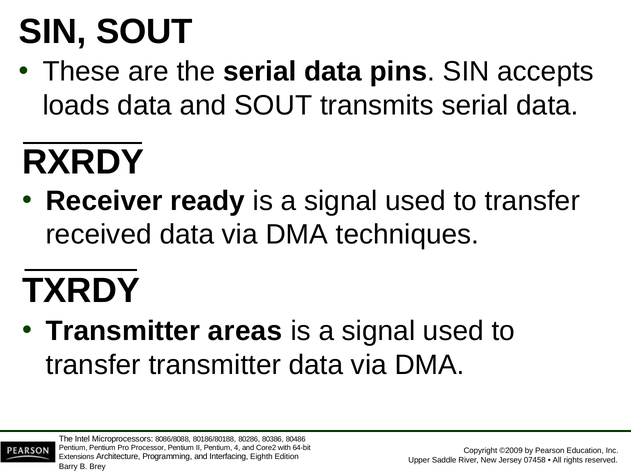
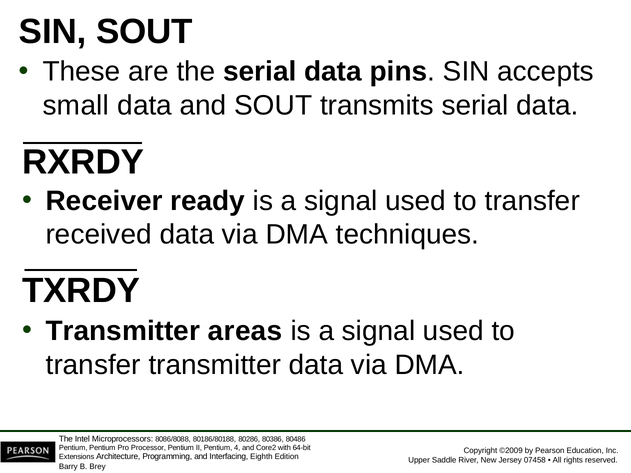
loads: loads -> small
